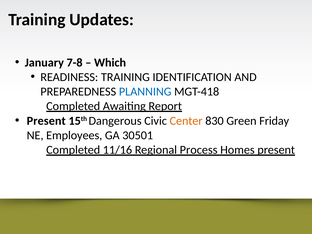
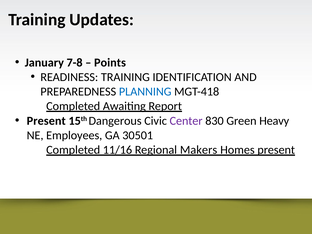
Which: Which -> Points
Center colour: orange -> purple
Friday: Friday -> Heavy
Process: Process -> Makers
